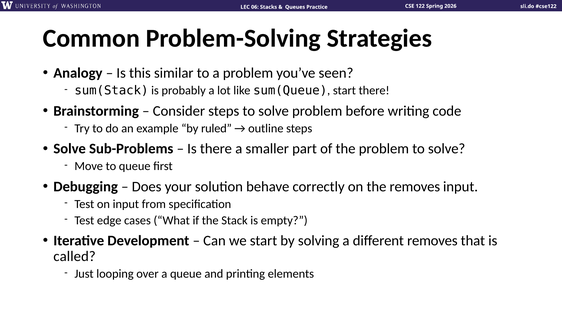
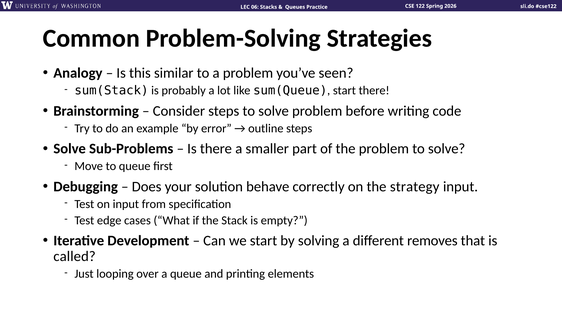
ruled: ruled -> error
the removes: removes -> strategy
